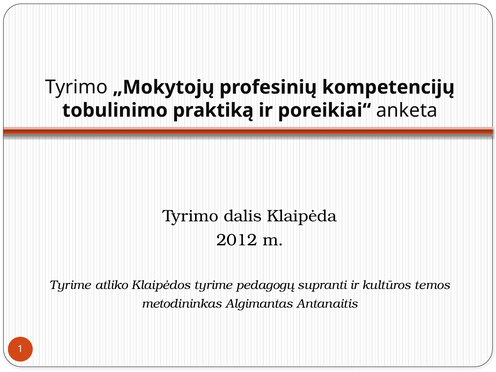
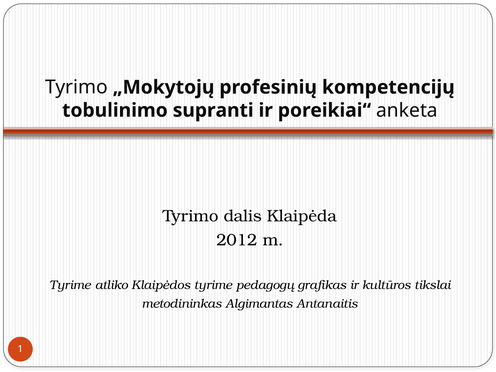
praktiką: praktiką -> supranti
supranti: supranti -> grafikas
temos: temos -> tikslai
